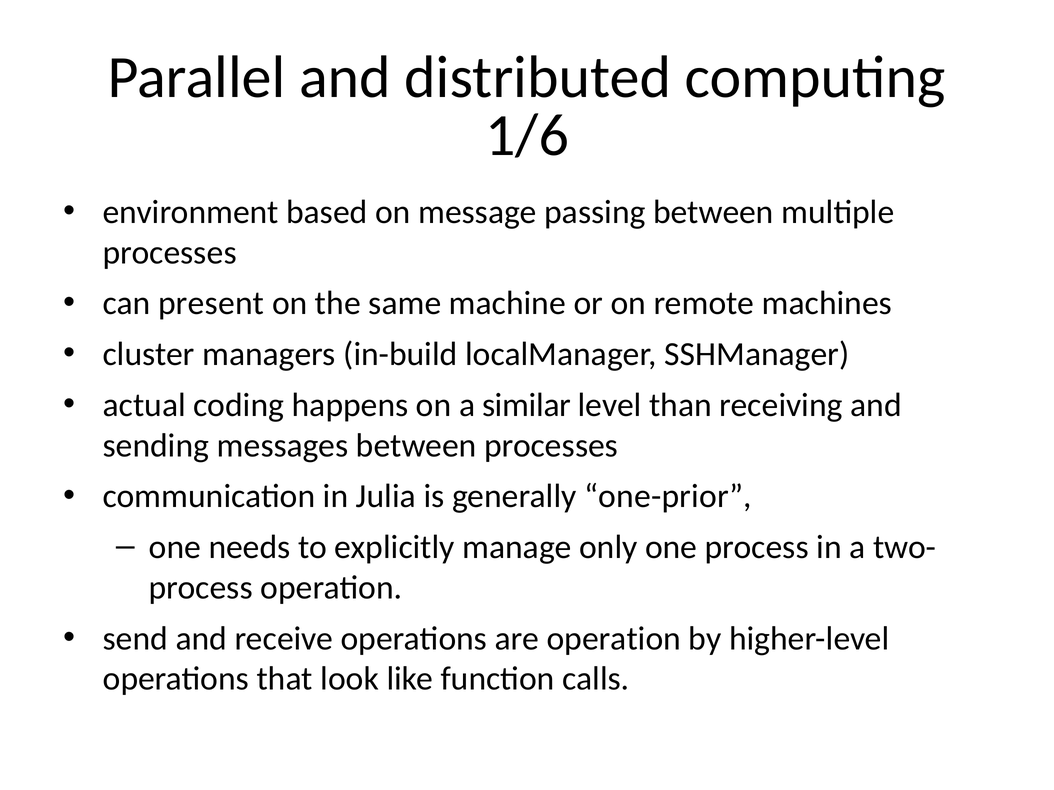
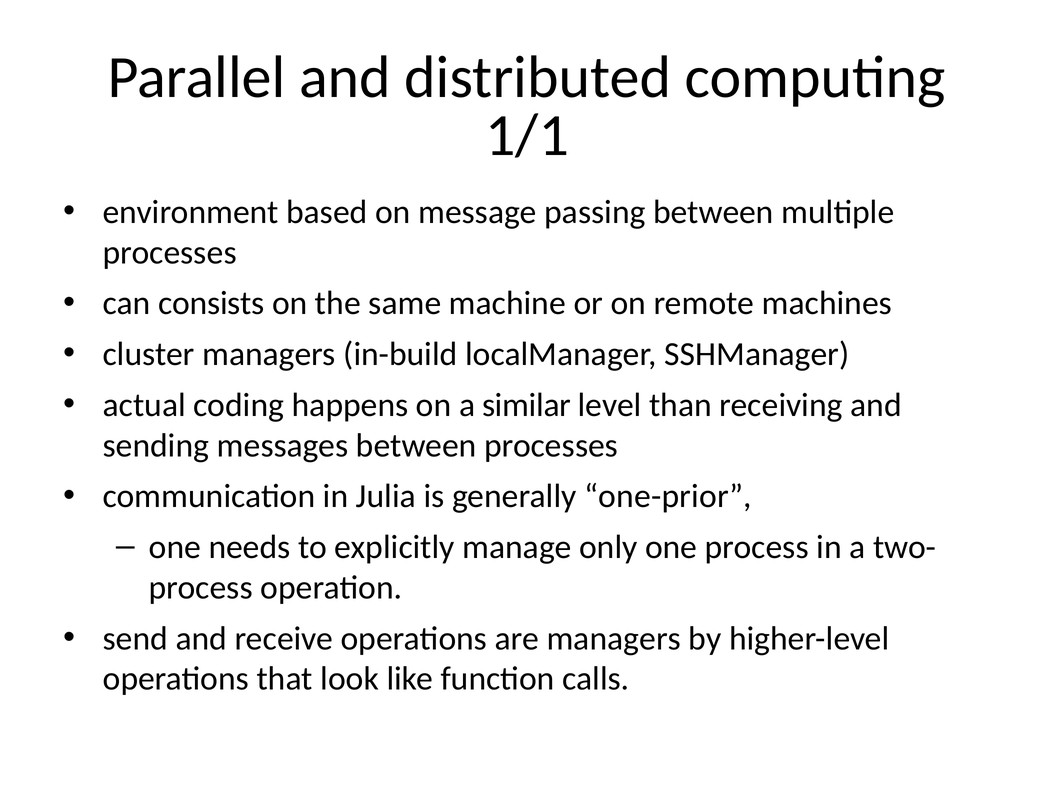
1/6: 1/6 -> 1/1
present: present -> consists
are operation: operation -> managers
